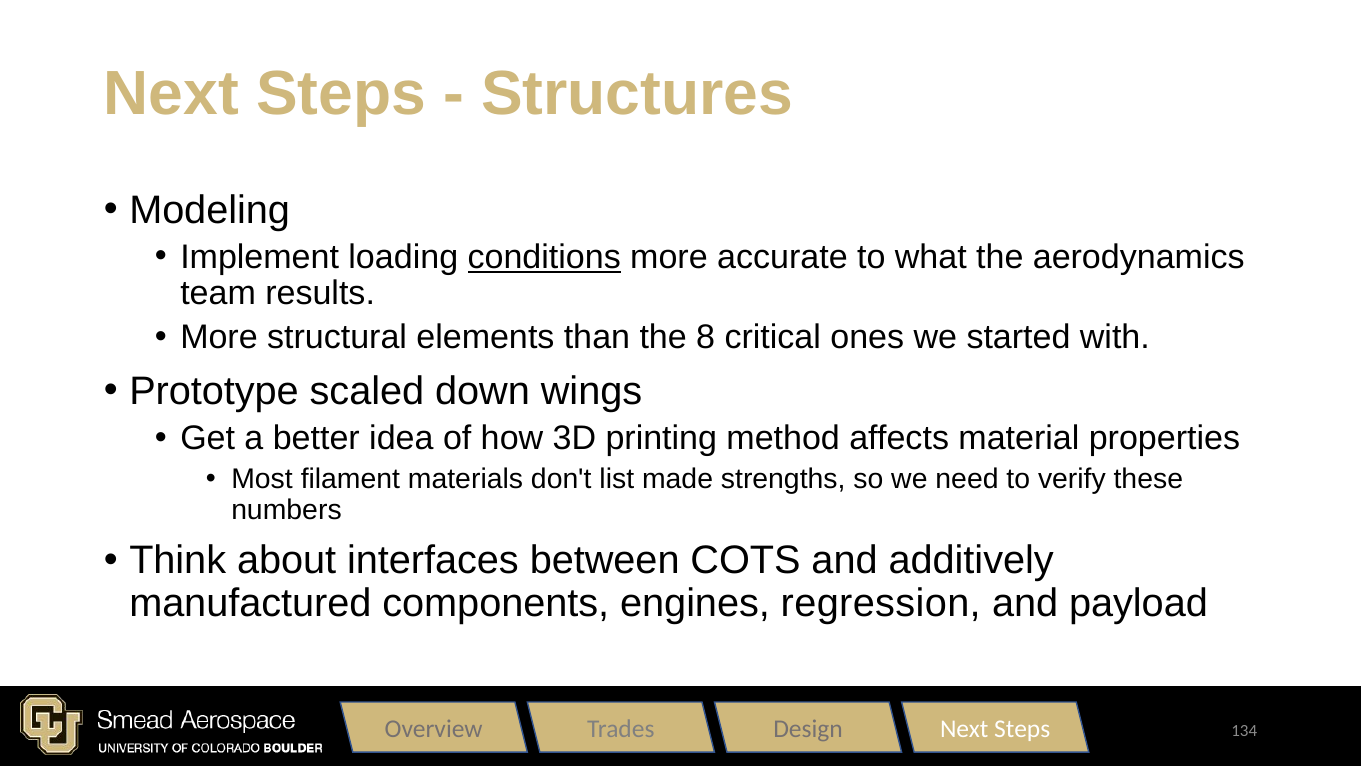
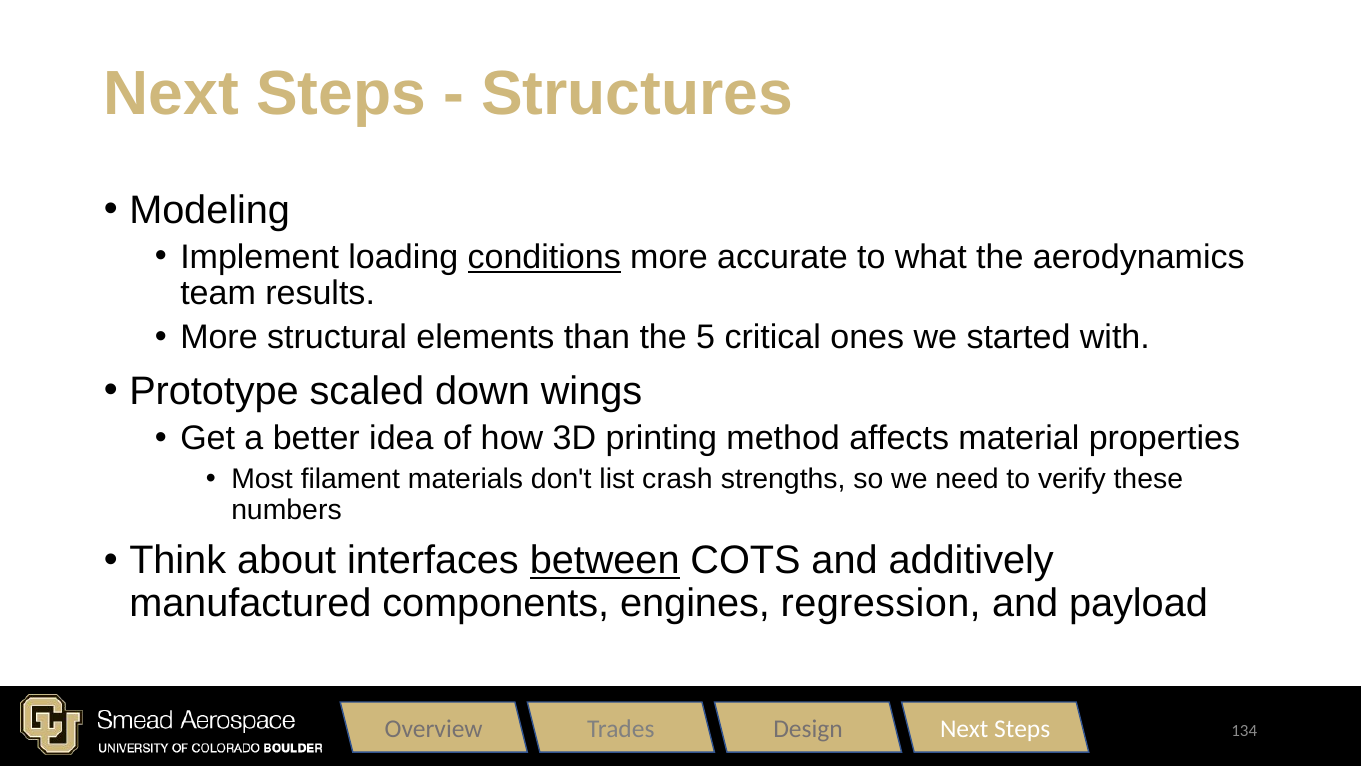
8: 8 -> 5
made: made -> crash
between underline: none -> present
